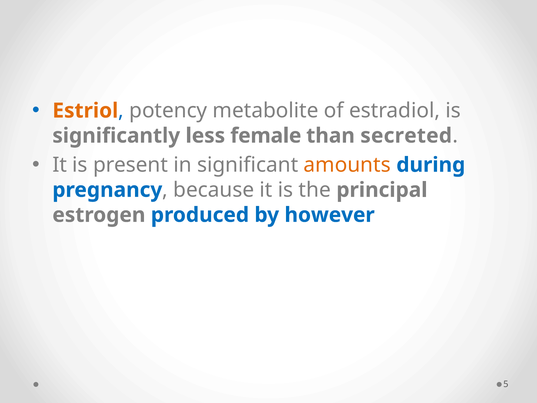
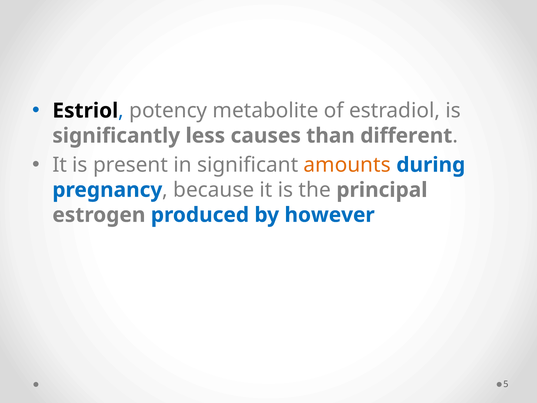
Estriol colour: orange -> black
female: female -> causes
secreted: secreted -> different
